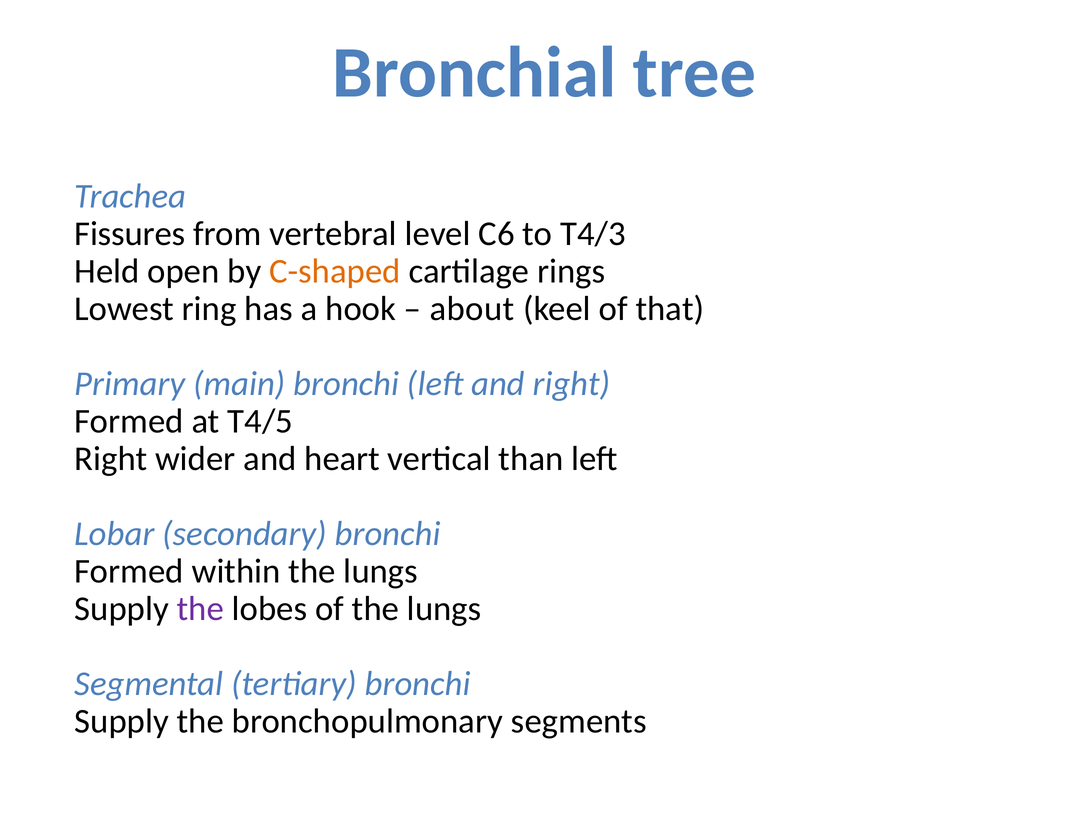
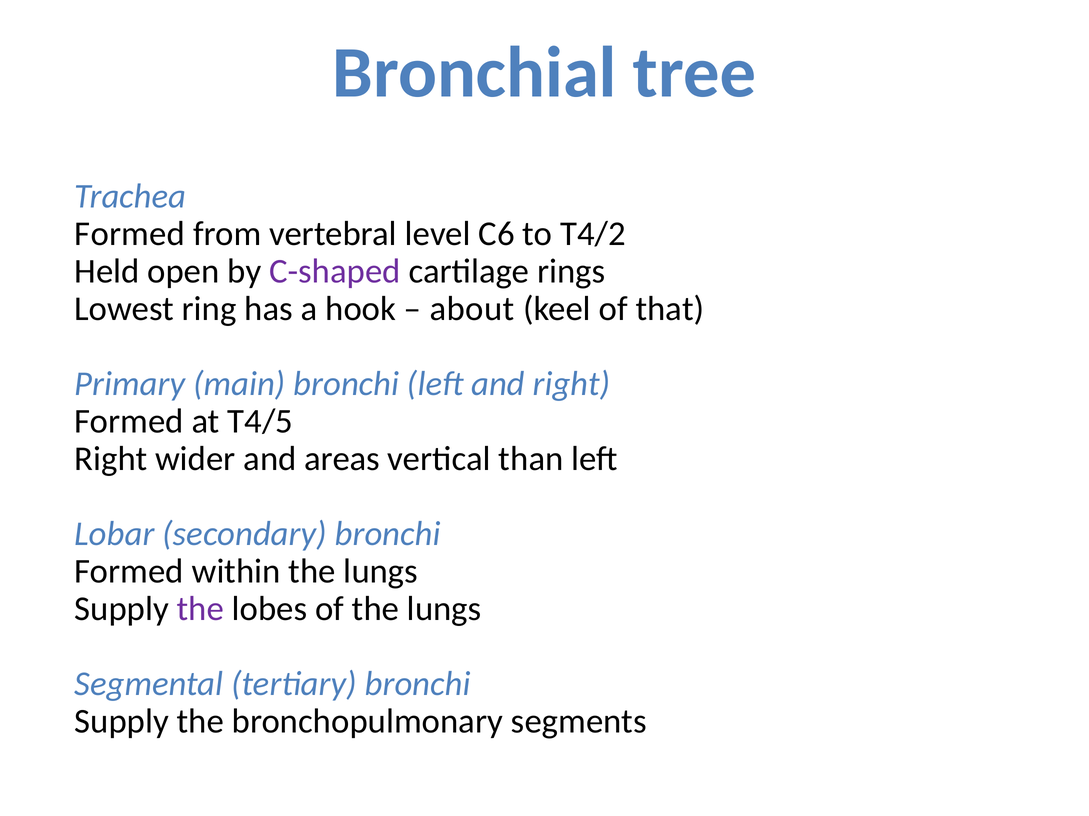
Fissures at (130, 234): Fissures -> Formed
T4/3: T4/3 -> T4/2
C-shaped colour: orange -> purple
heart: heart -> areas
